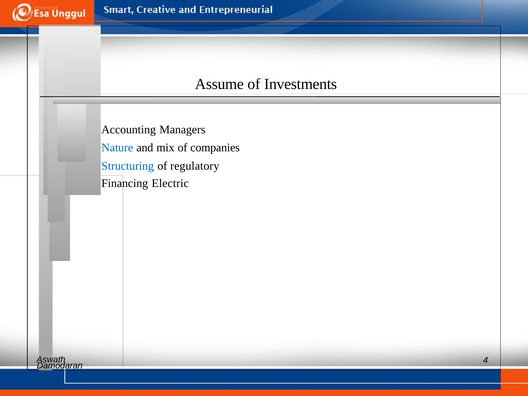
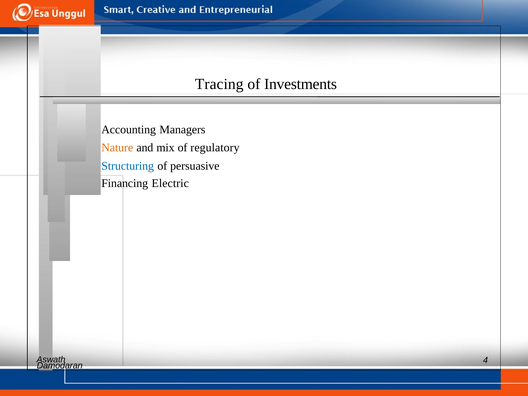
Assume: Assume -> Tracing
Nature colour: blue -> orange
companies: companies -> regulatory
regulatory: regulatory -> persuasive
